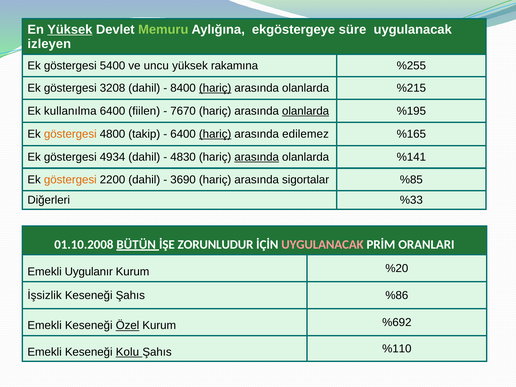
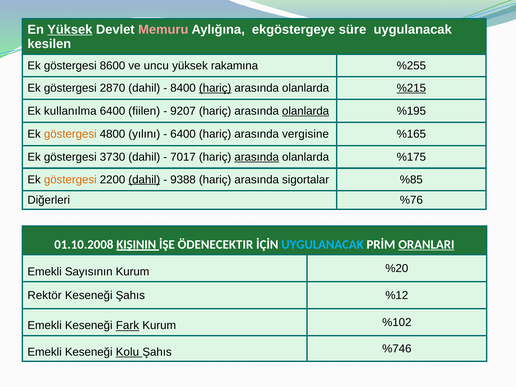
Memuru colour: light green -> pink
izleyen: izleyen -> kesilen
5400: 5400 -> 8600
3208: 3208 -> 2870
%215 underline: none -> present
7670: 7670 -> 9207
takip: takip -> yılını
hariç at (215, 134) underline: present -> none
edilemez: edilemez -> vergisine
4934: 4934 -> 3730
4830: 4830 -> 7017
%141: %141 -> %175
dahil at (144, 180) underline: none -> present
3690: 3690 -> 9388
%33: %33 -> %76
BÜTÜN: BÜTÜN -> KIŞININ
ZORUNLUDUR: ZORUNLUDUR -> ÖDENECEKTIR
UYGULANACAK at (323, 244) colour: pink -> light blue
ORANLARI underline: none -> present
Uygulanır: Uygulanır -> Sayısının
İşsizlik: İşsizlik -> Rektör
%86: %86 -> %12
Özel: Özel -> Fark
%692: %692 -> %102
%110: %110 -> %746
